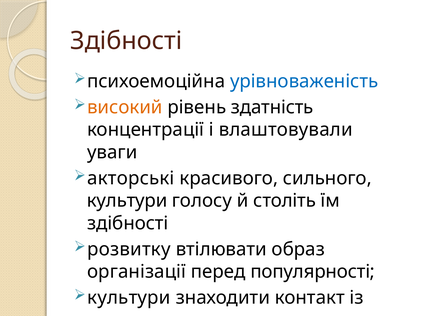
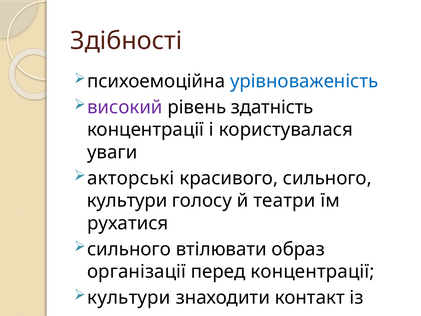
високий colour: orange -> purple
влаштовували: влаштовували -> користувалася
століть: століть -> театри
здібності at (128, 223): здібності -> рухатися
розвитку at (129, 249): розвитку -> сильного
перед популярності: популярності -> концентрації
